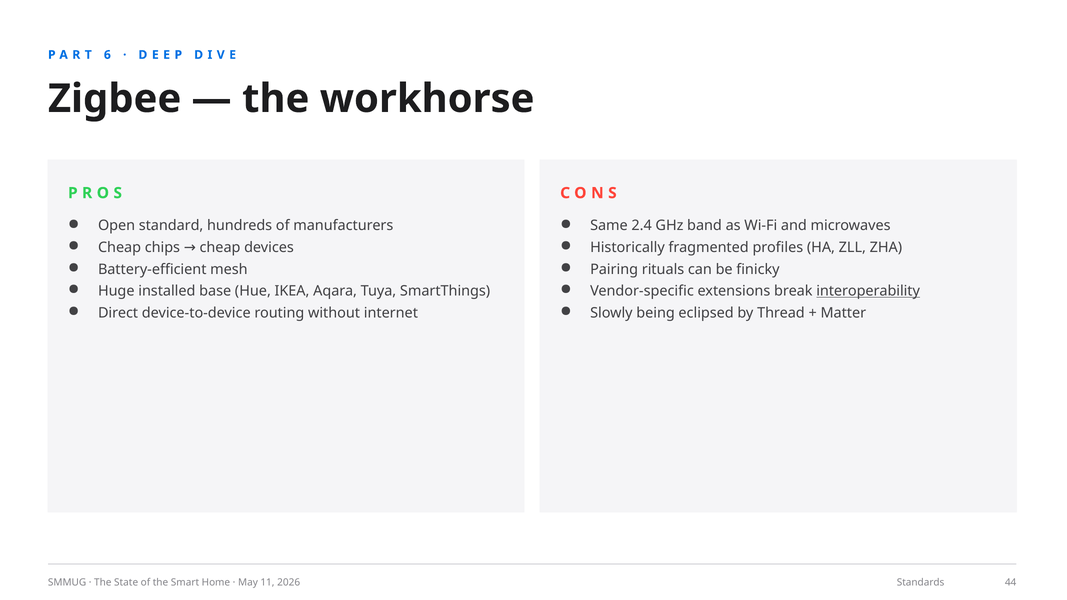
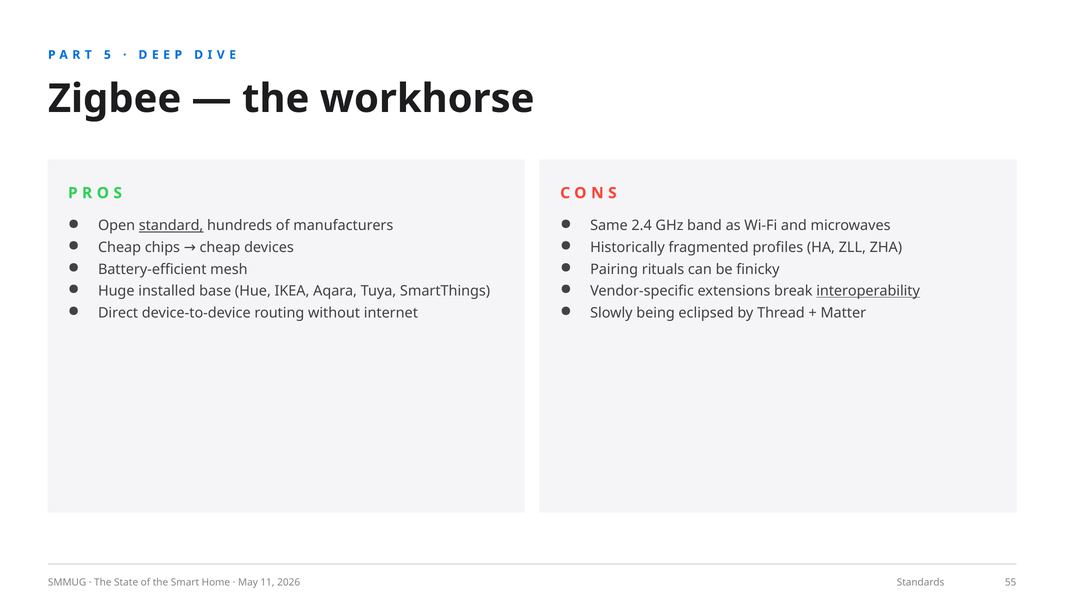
6: 6 -> 5
standard underline: none -> present
44: 44 -> 55
